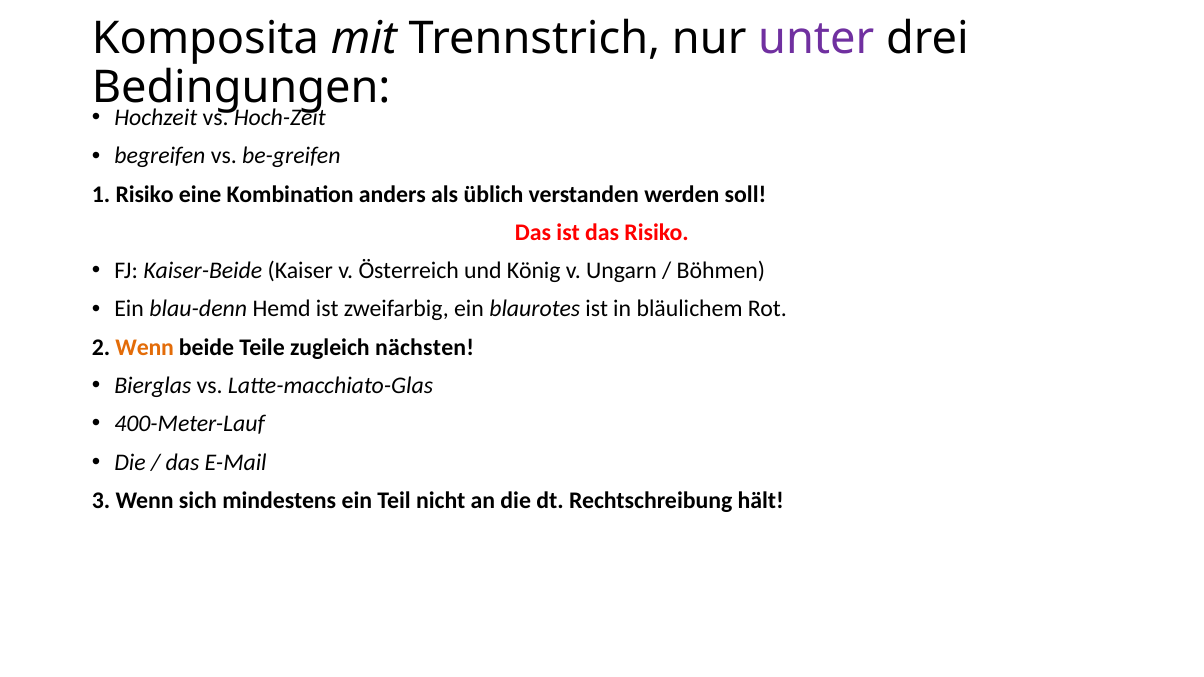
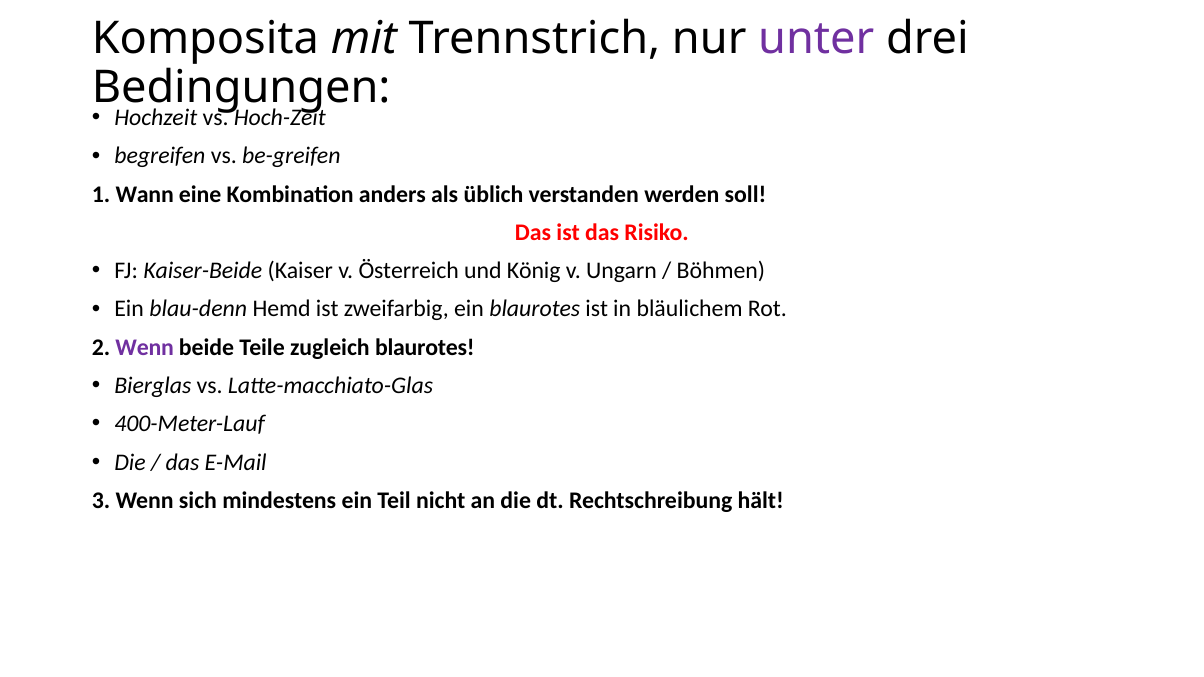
1 Risiko: Risiko -> Wann
Wenn at (145, 347) colour: orange -> purple
zugleich nächsten: nächsten -> blaurotes
